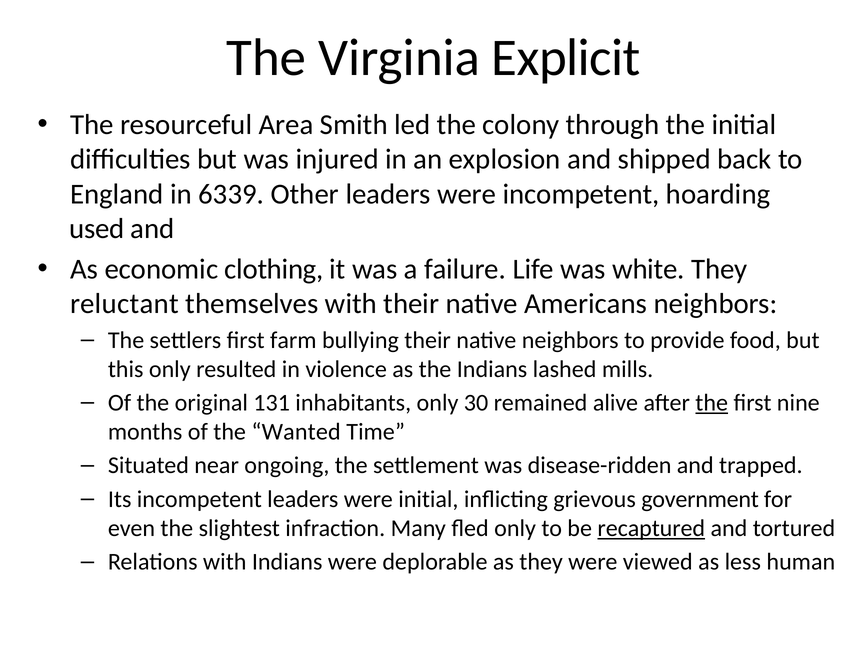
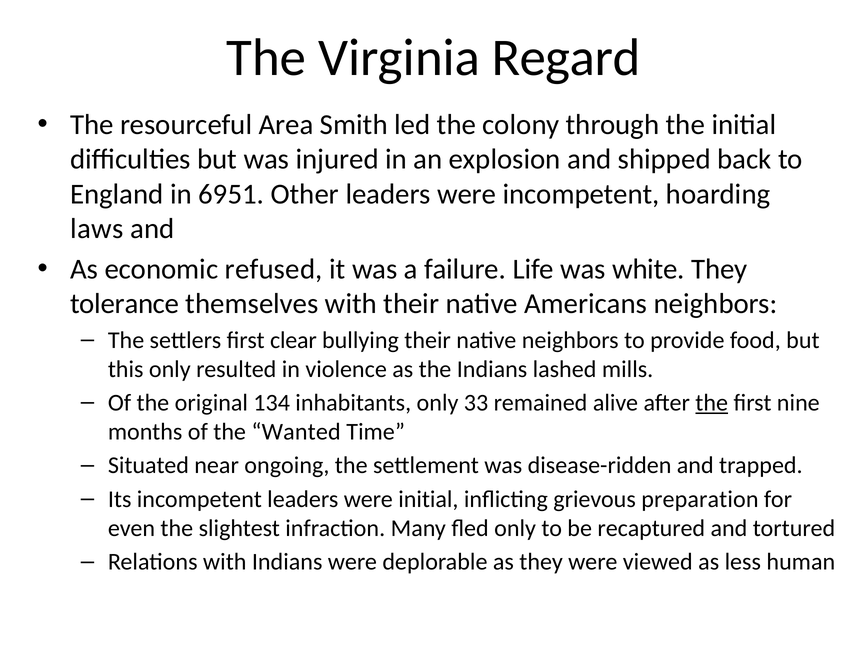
Explicit: Explicit -> Regard
6339: 6339 -> 6951
used: used -> laws
clothing: clothing -> refused
reluctant: reluctant -> tolerance
farm: farm -> clear
131: 131 -> 134
30: 30 -> 33
government: government -> preparation
recaptured underline: present -> none
